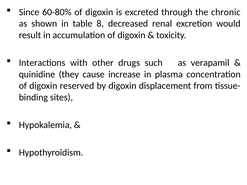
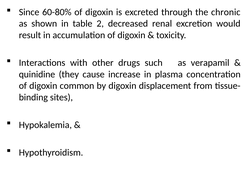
8: 8 -> 2
reserved: reserved -> common
